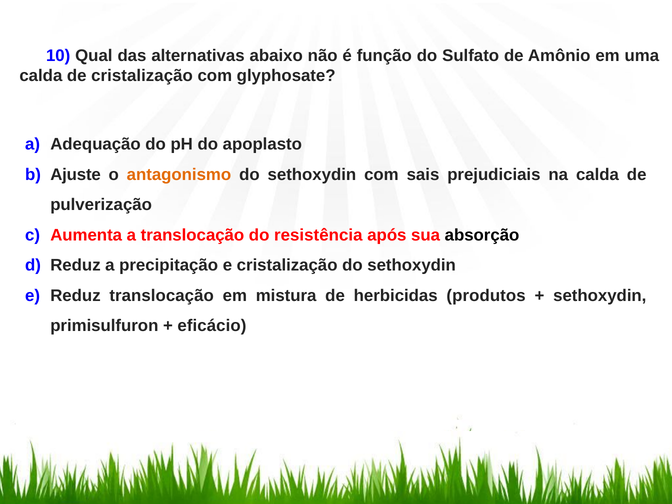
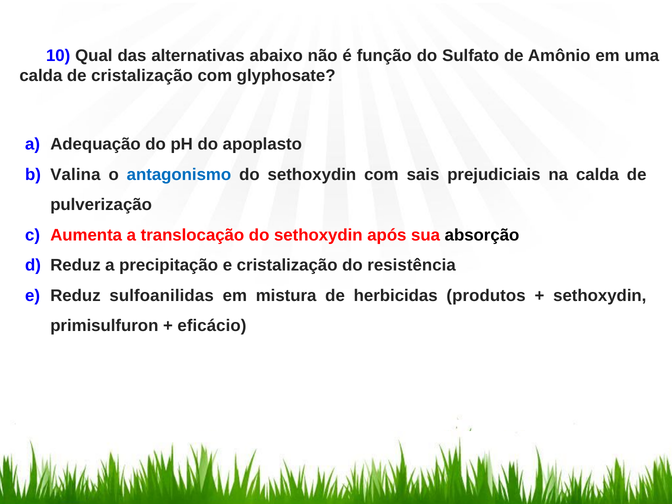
Ajuste: Ajuste -> Valina
antagonismo colour: orange -> blue
translocação do resistência: resistência -> sethoxydin
cristalização do sethoxydin: sethoxydin -> resistência
Reduz translocação: translocação -> sulfoanilidas
